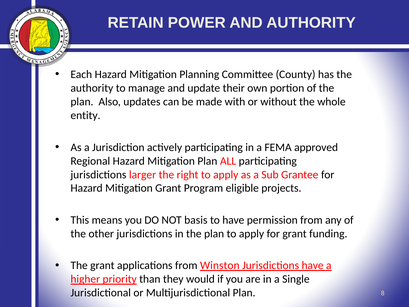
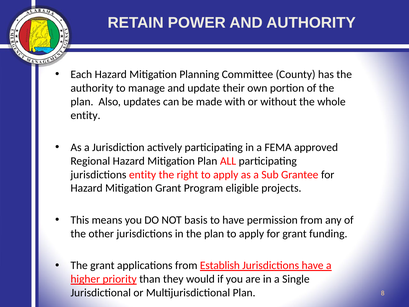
jurisdictions larger: larger -> entity
Winston: Winston -> Establish
